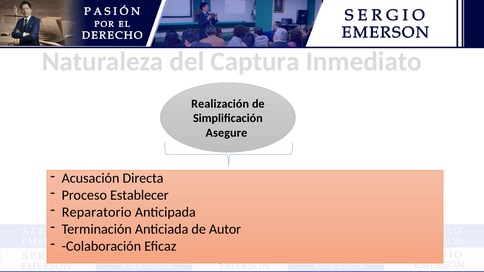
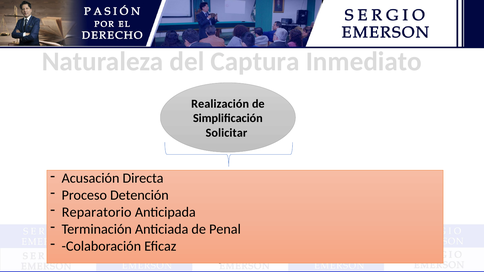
Asegure: Asegure -> Solicitar
Establecer: Establecer -> Detención
Autor: Autor -> Penal
